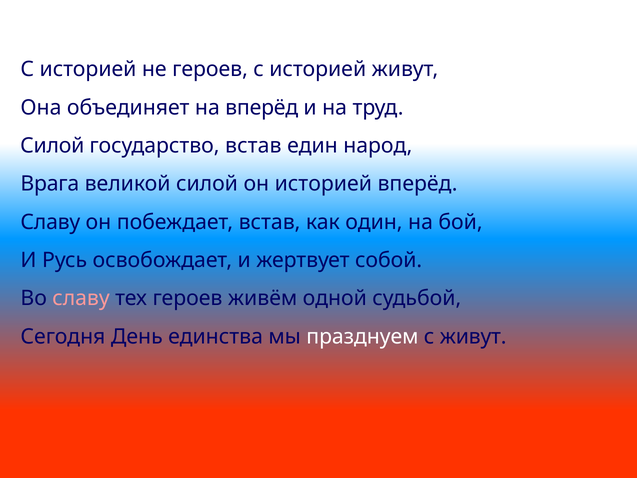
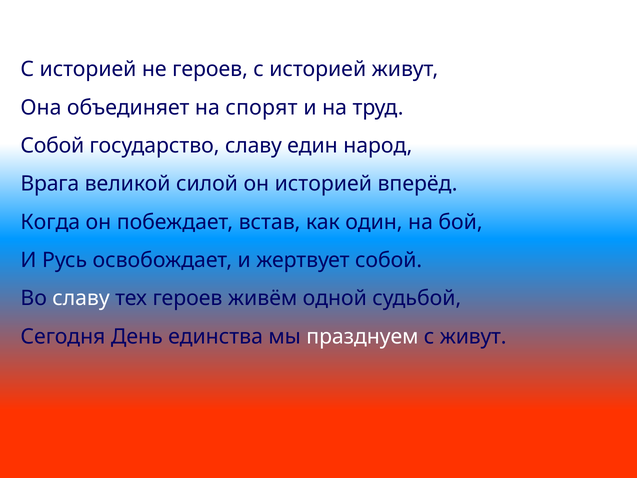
на вперёд: вперёд -> спорят
Силой at (52, 146): Силой -> Собой
государство встав: встав -> славу
Славу at (50, 222): Славу -> Когда
славу at (81, 298) colour: pink -> white
